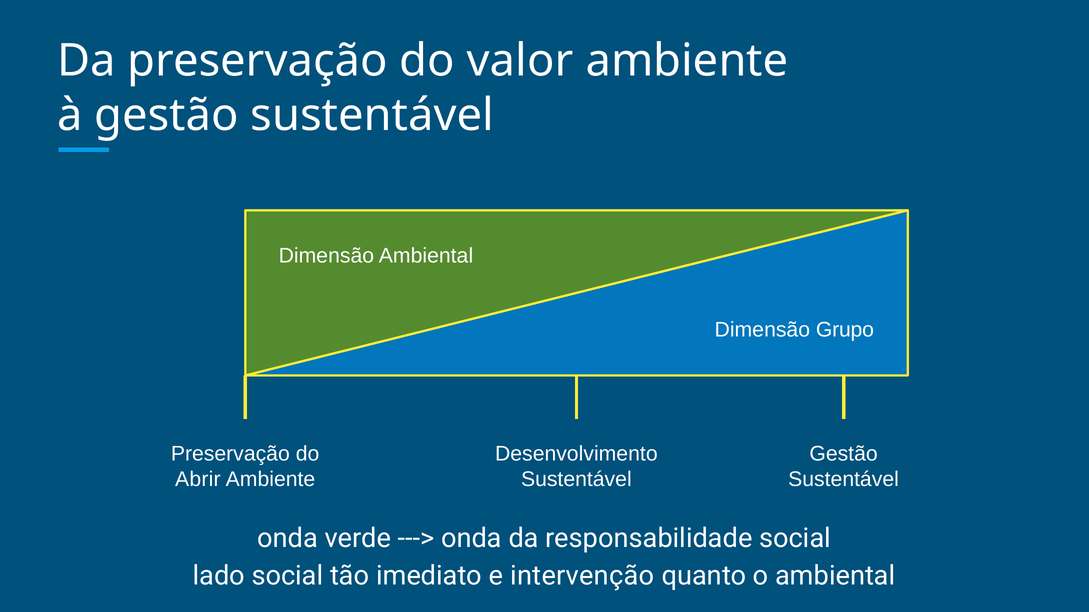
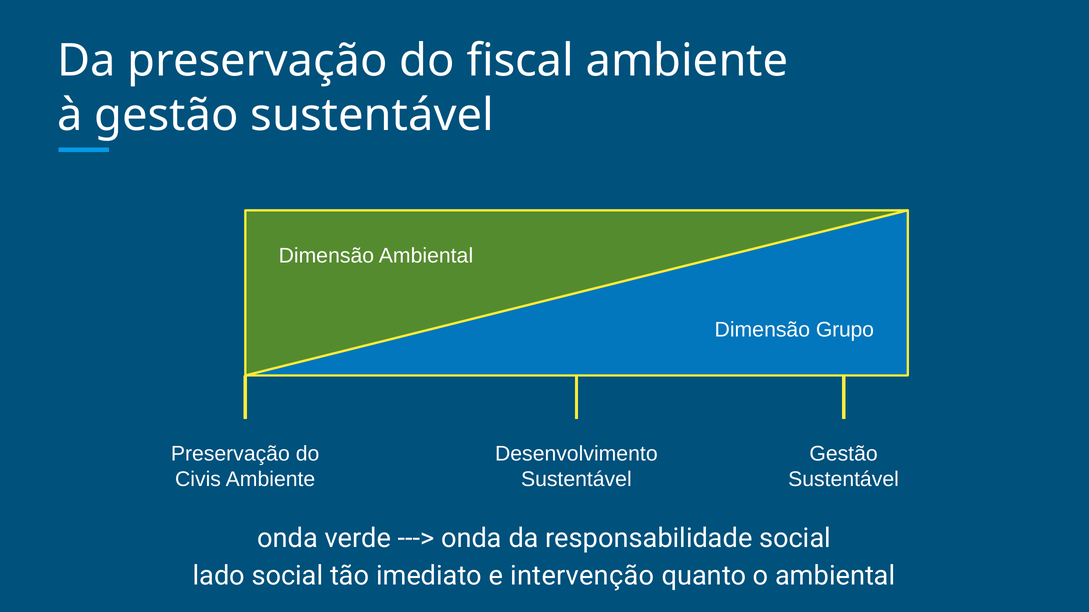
valor: valor -> fiscal
Abrir: Abrir -> Civis
